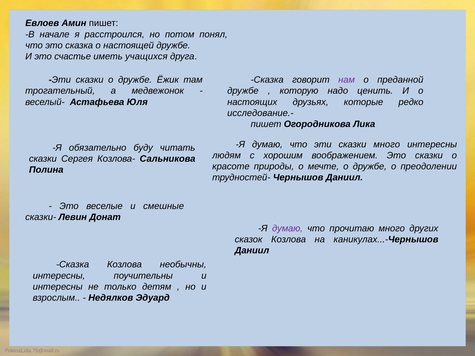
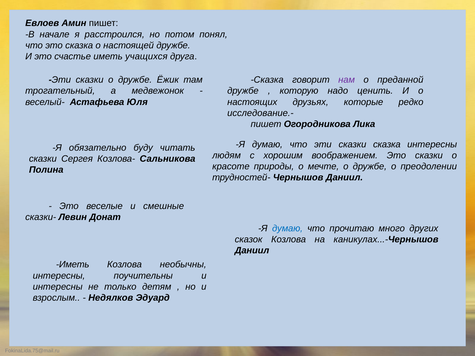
сказки много: много -> сказка
думаю at (287, 229) colour: purple -> blue
Сказка at (73, 265): Сказка -> Иметь
